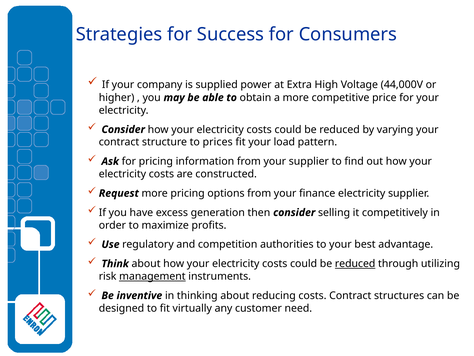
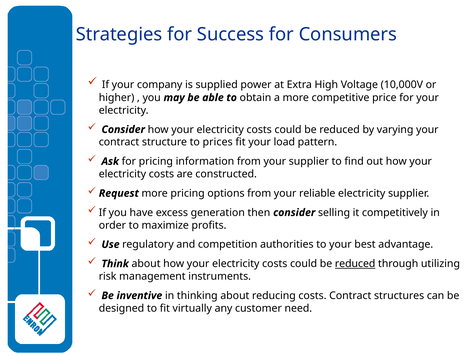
44,000V: 44,000V -> 10,000V
finance: finance -> reliable
management underline: present -> none
